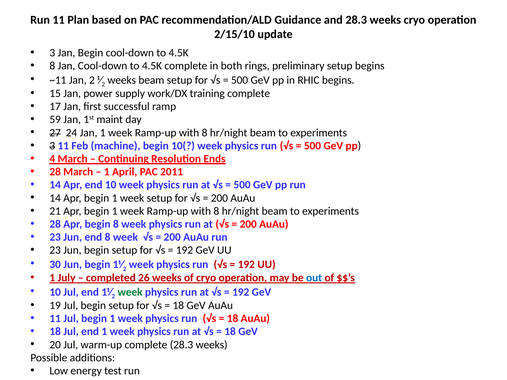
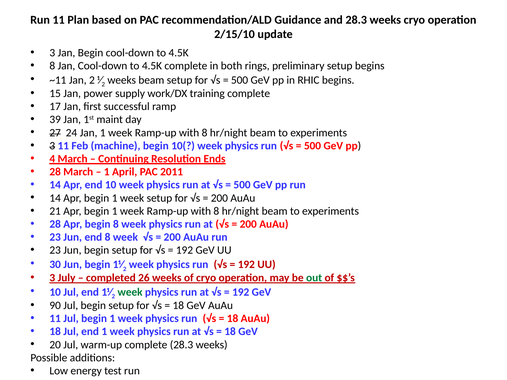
59: 59 -> 39
1 at (52, 278): 1 -> 3
out colour: blue -> green
19: 19 -> 90
